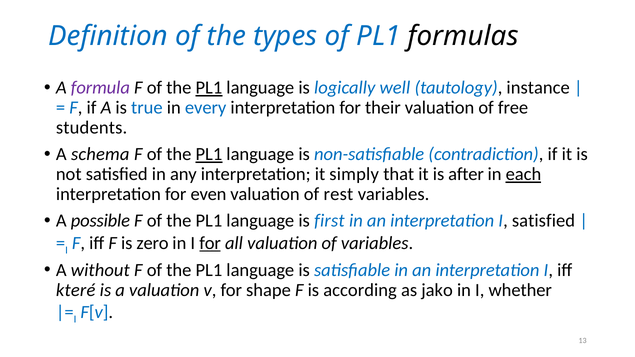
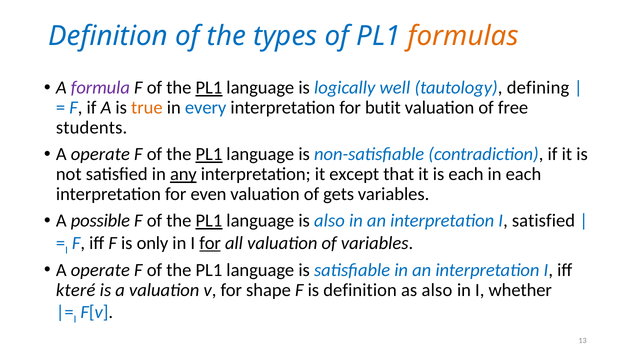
formulas colour: black -> orange
instance: instance -> defining
true colour: blue -> orange
their: their -> butit
schema at (100, 154): schema -> operate
any underline: none -> present
simply: simply -> except
is after: after -> each
each at (523, 174) underline: present -> none
rest: rest -> gets
PL1 at (209, 221) underline: none -> present
is first: first -> also
zero: zero -> only
without at (100, 270): without -> operate
is according: according -> definition
as jako: jako -> also
